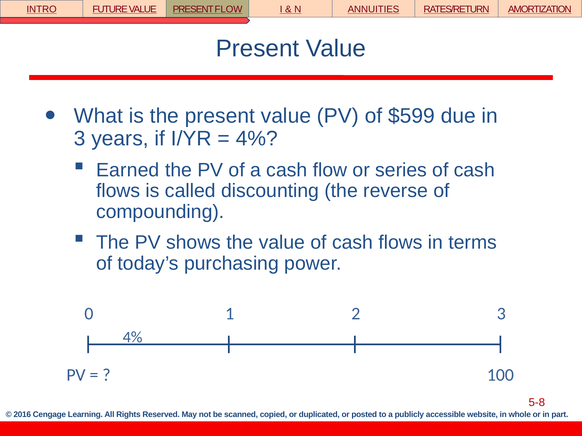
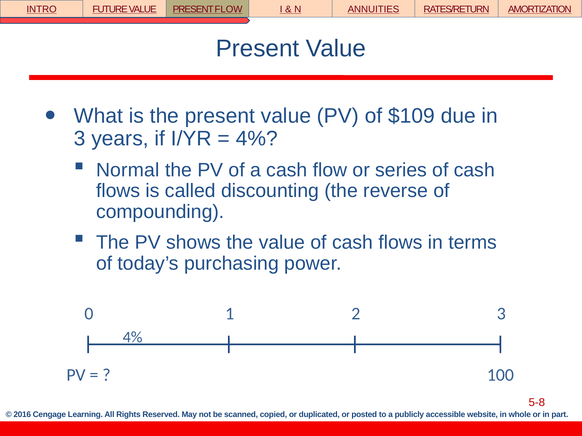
$599: $599 -> $109
Earned: Earned -> Normal
